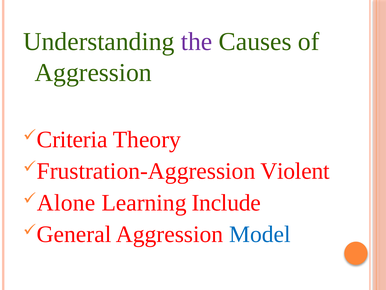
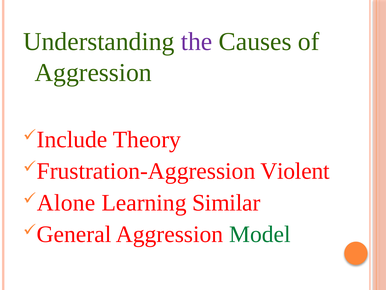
Criteria: Criteria -> Include
Include: Include -> Similar
Model colour: blue -> green
